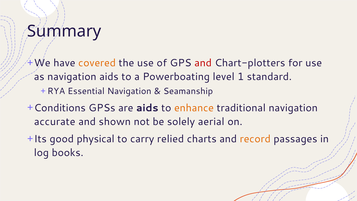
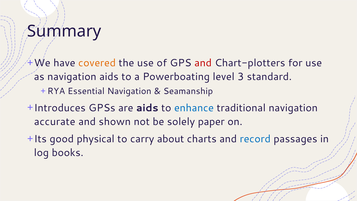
1: 1 -> 3
Conditions: Conditions -> Introduces
enhance colour: orange -> blue
aerial: aerial -> paper
relied: relied -> about
record colour: orange -> blue
